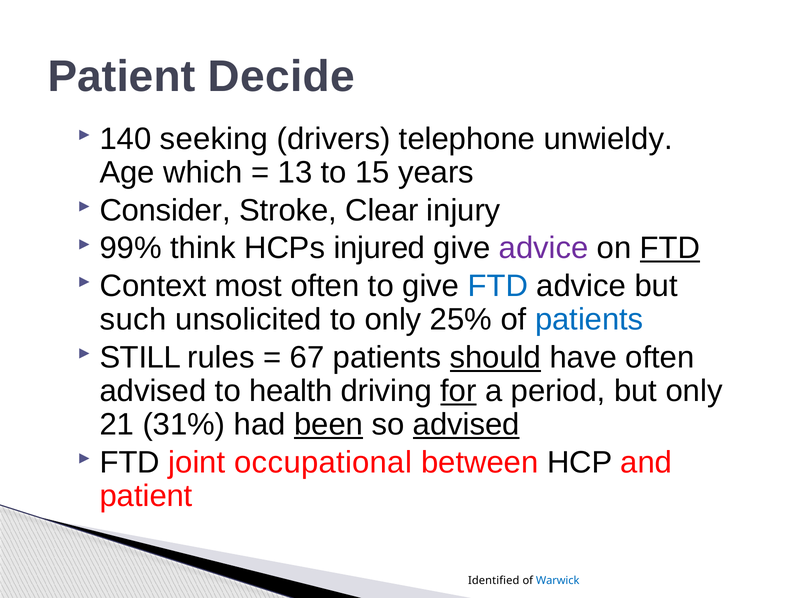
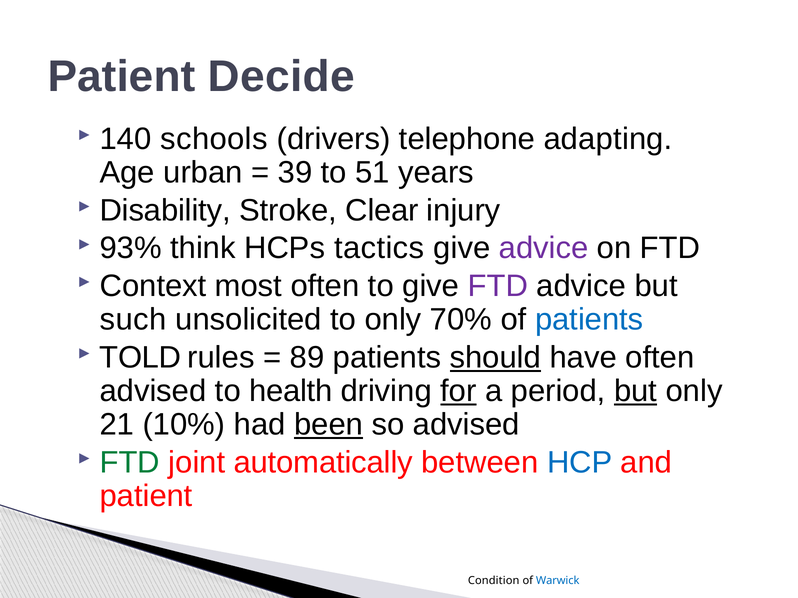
seeking: seeking -> schools
unwieldy: unwieldy -> adapting
which: which -> urban
13: 13 -> 39
15: 15 -> 51
Consider: Consider -> Disability
99%: 99% -> 93%
injured: injured -> tactics
FTD at (670, 248) underline: present -> none
FTD at (498, 286) colour: blue -> purple
25%: 25% -> 70%
STILL: STILL -> TOLD
67: 67 -> 89
but at (636, 391) underline: none -> present
31%: 31% -> 10%
advised at (466, 425) underline: present -> none
FTD at (130, 463) colour: black -> green
occupational: occupational -> automatically
HCP colour: black -> blue
Identified: Identified -> Condition
